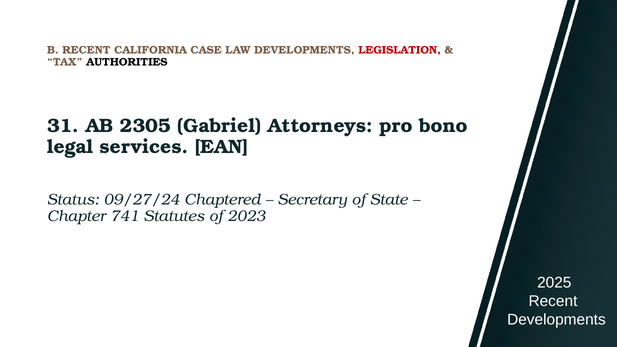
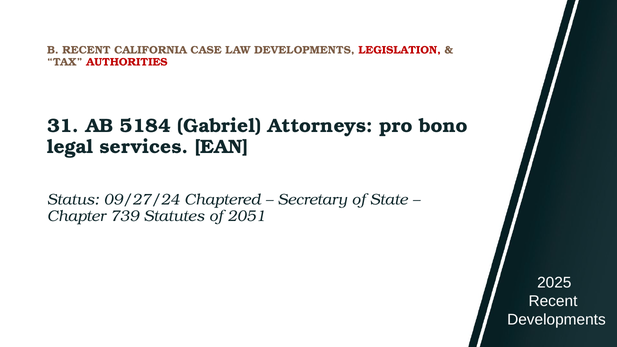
AUTHORITIES colour: black -> red
2305: 2305 -> 5184
741: 741 -> 739
2023: 2023 -> 2051
